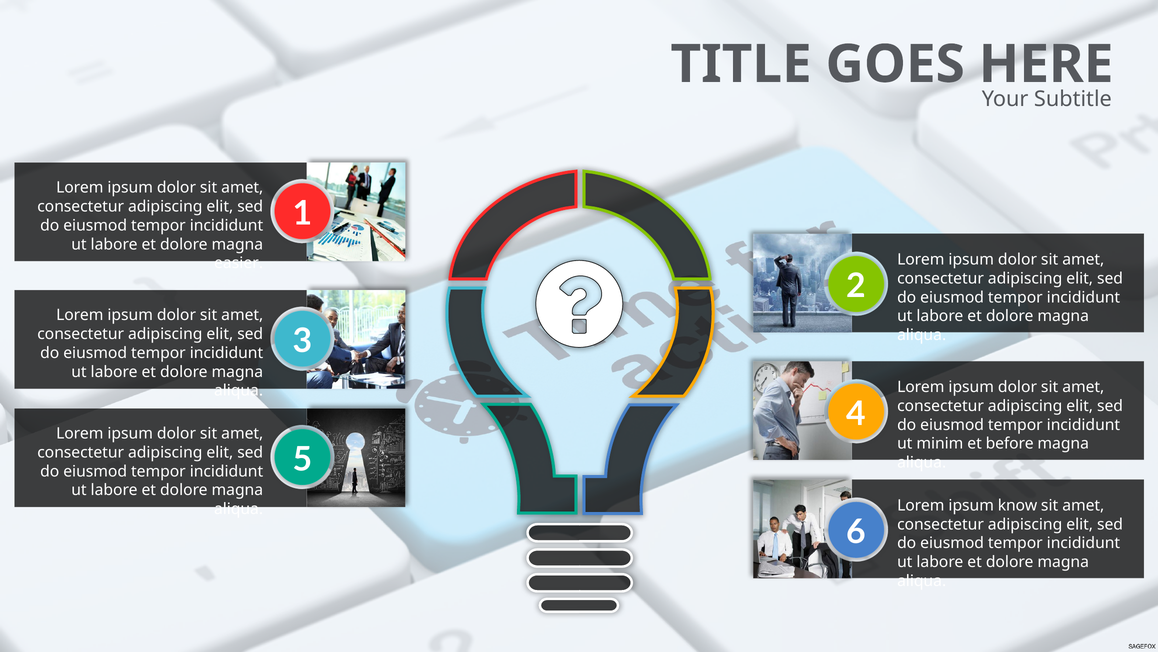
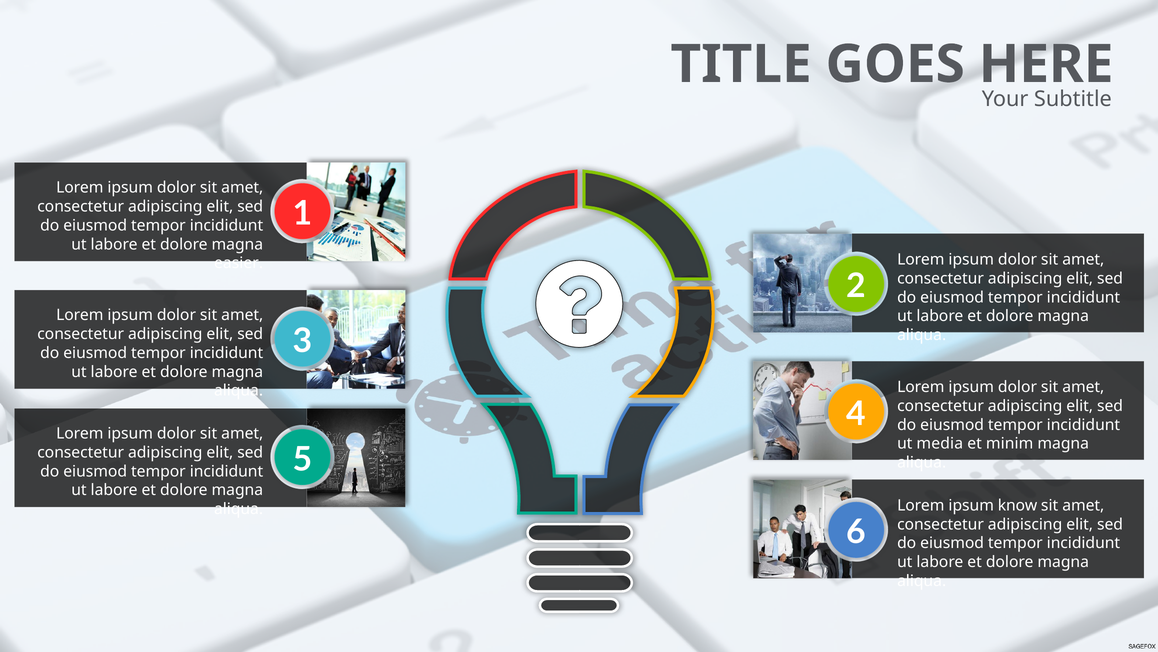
minim: minim -> media
before: before -> minim
